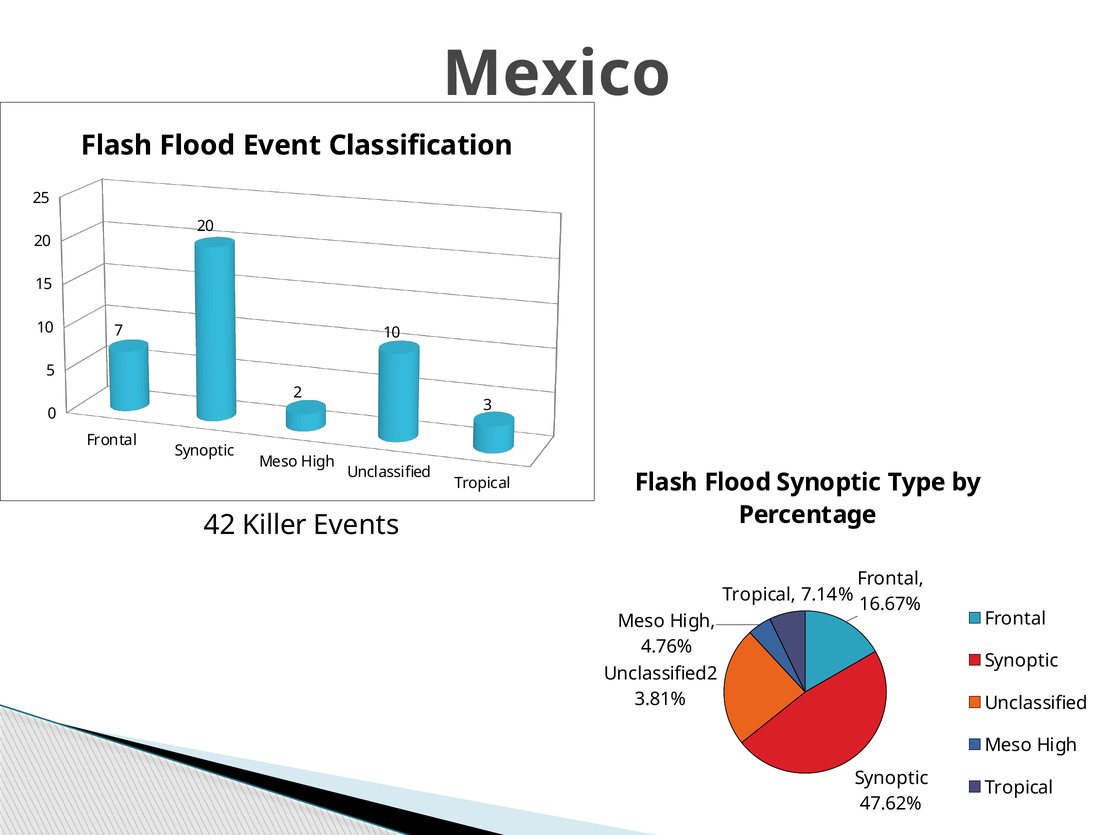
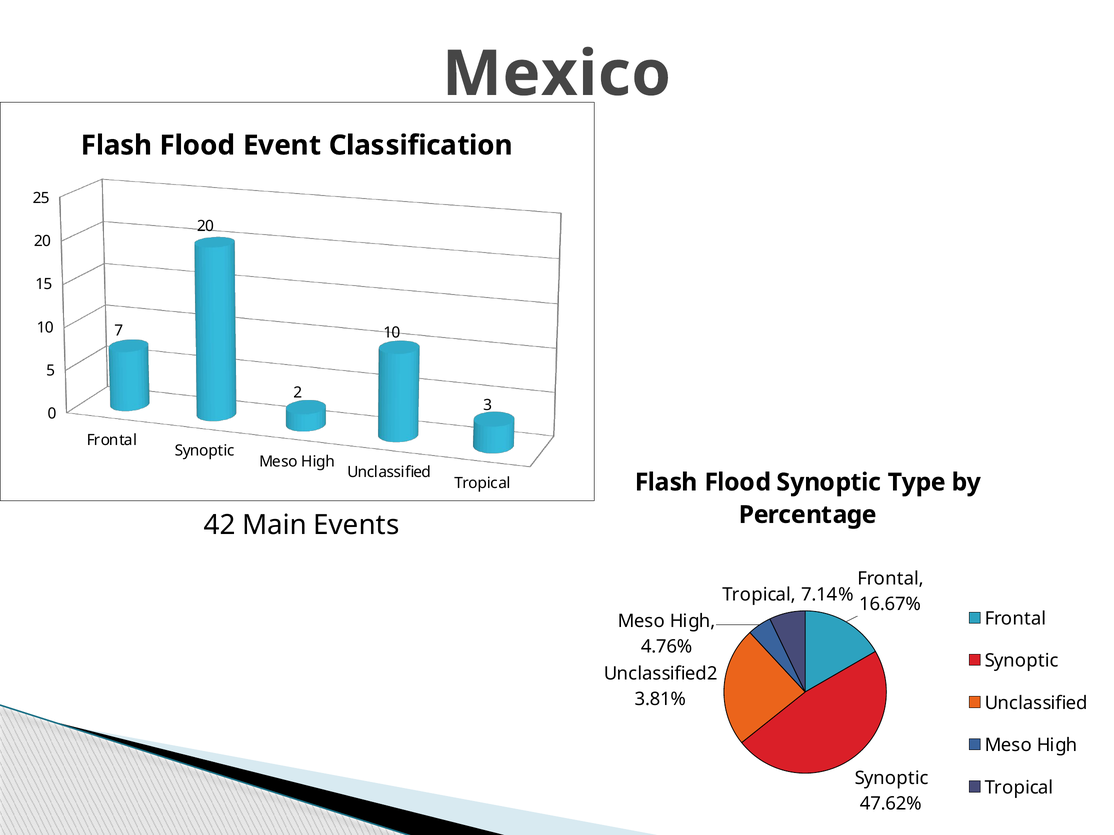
Killer: Killer -> Main
